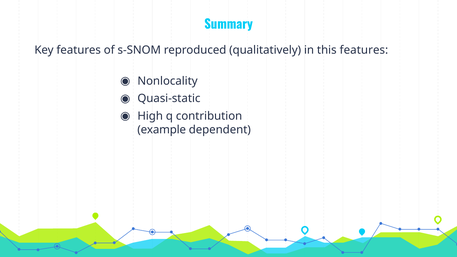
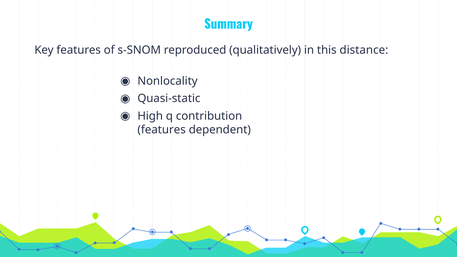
this features: features -> distance
example at (162, 130): example -> features
